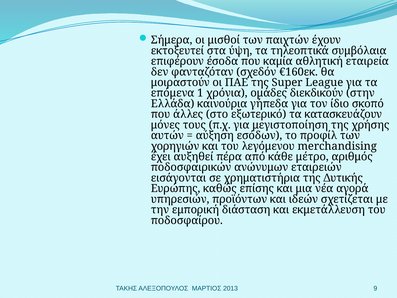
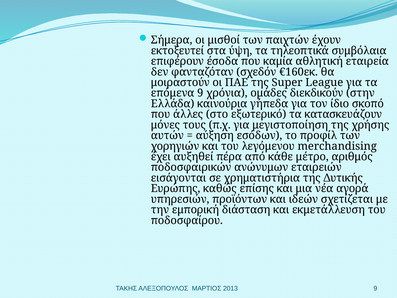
επόμενα 1: 1 -> 9
